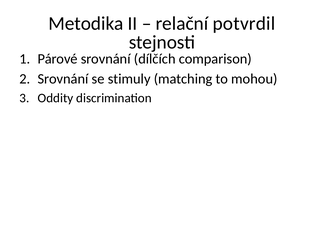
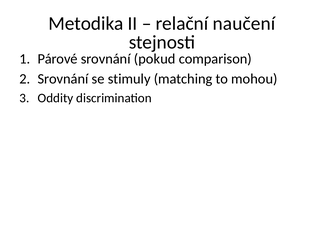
potvrdil: potvrdil -> naučení
dílčích: dílčích -> pokud
